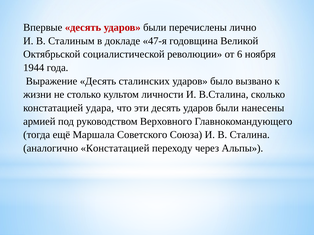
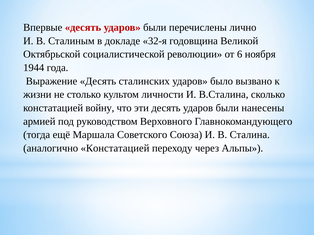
47-я: 47-я -> 32-я
удара: удара -> войну
